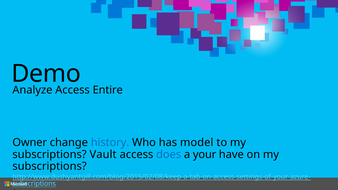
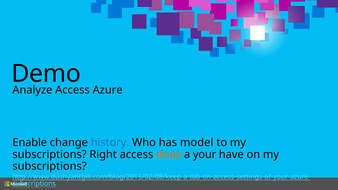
Entire: Entire -> Azure
Owner: Owner -> Enable
Vault: Vault -> Right
does colour: blue -> orange
